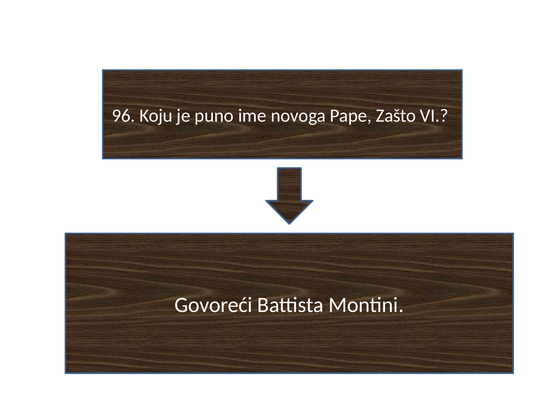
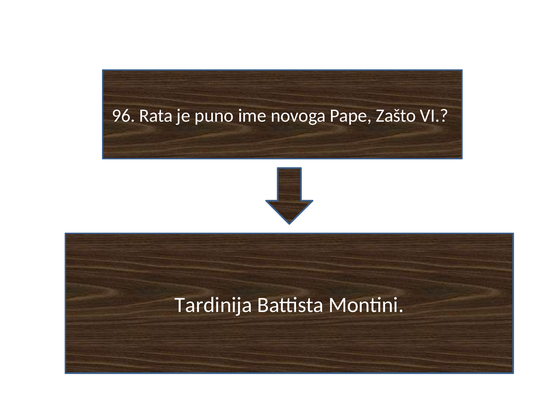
Koju: Koju -> Rata
Govoreći: Govoreći -> Tardinija
